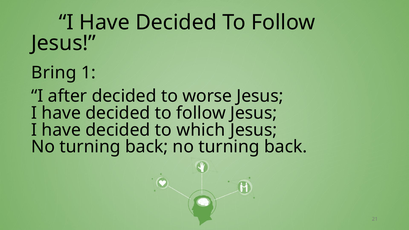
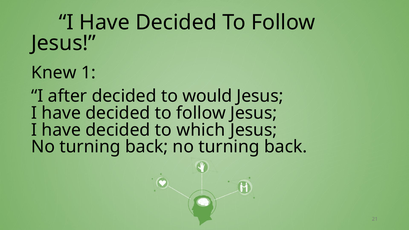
Bring: Bring -> Knew
worse: worse -> would
